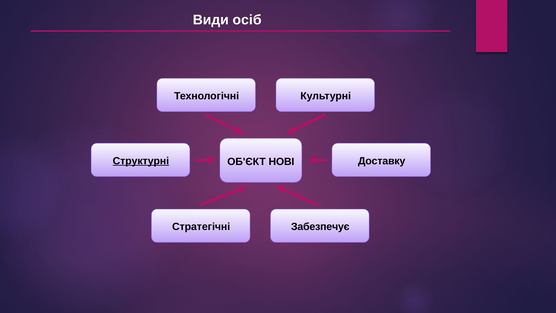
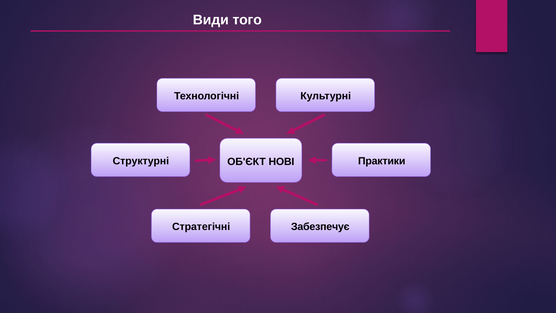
осіб: осіб -> того
Структурні underline: present -> none
Доставку: Доставку -> Практики
